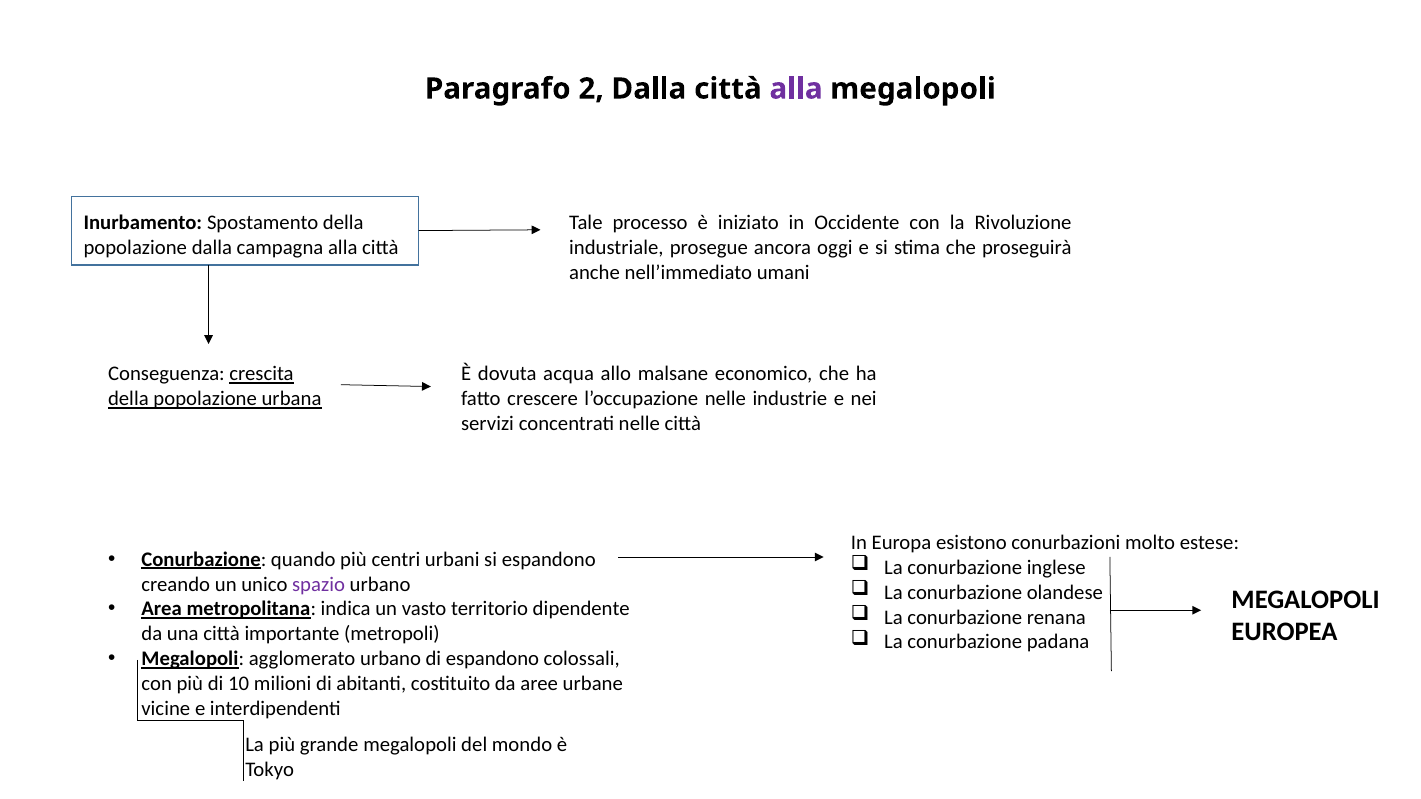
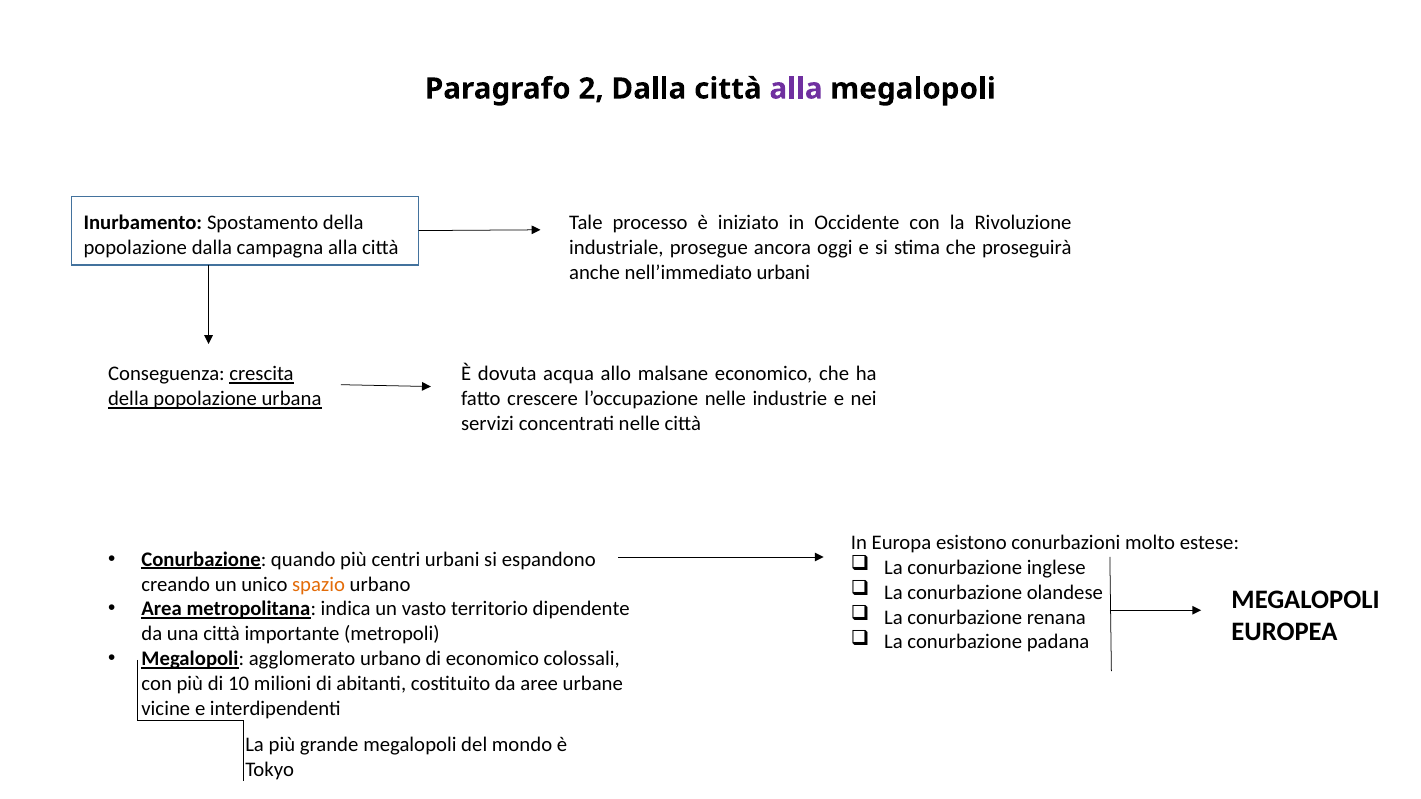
nell’immediato umani: umani -> urbani
spazio colour: purple -> orange
di espandono: espandono -> economico
